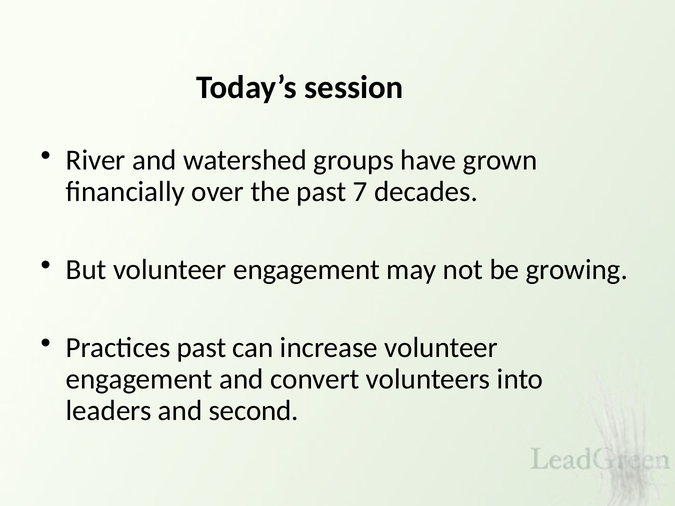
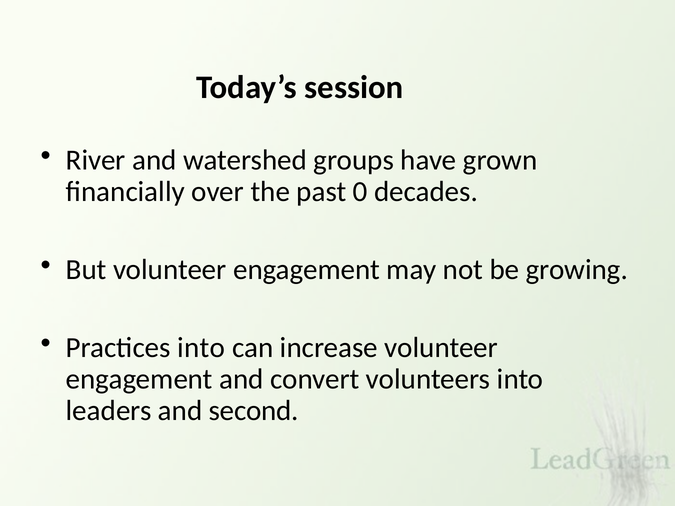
7: 7 -> 0
Practices past: past -> into
